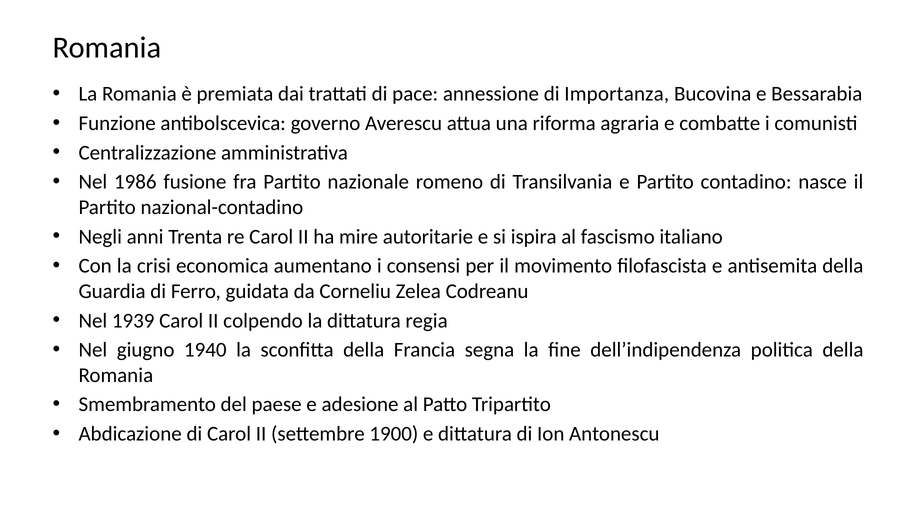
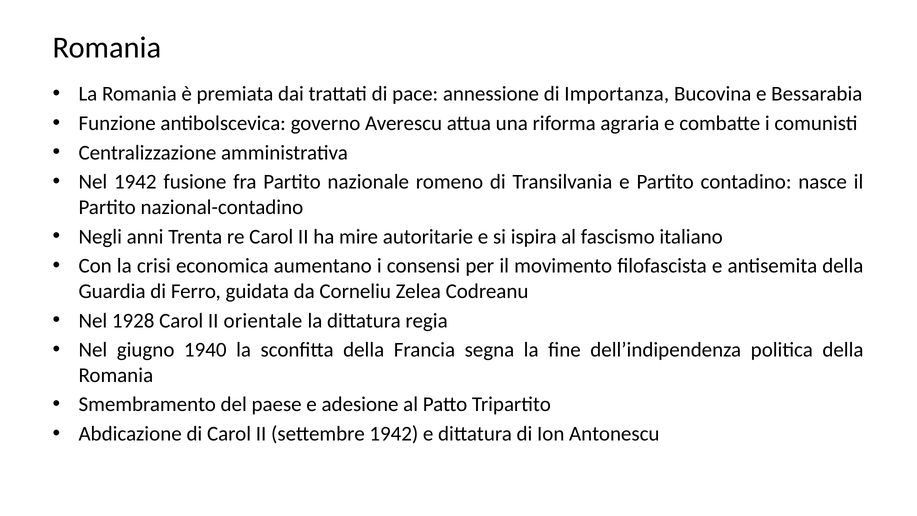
Nel 1986: 1986 -> 1942
1939: 1939 -> 1928
colpendo: colpendo -> orientale
settembre 1900: 1900 -> 1942
